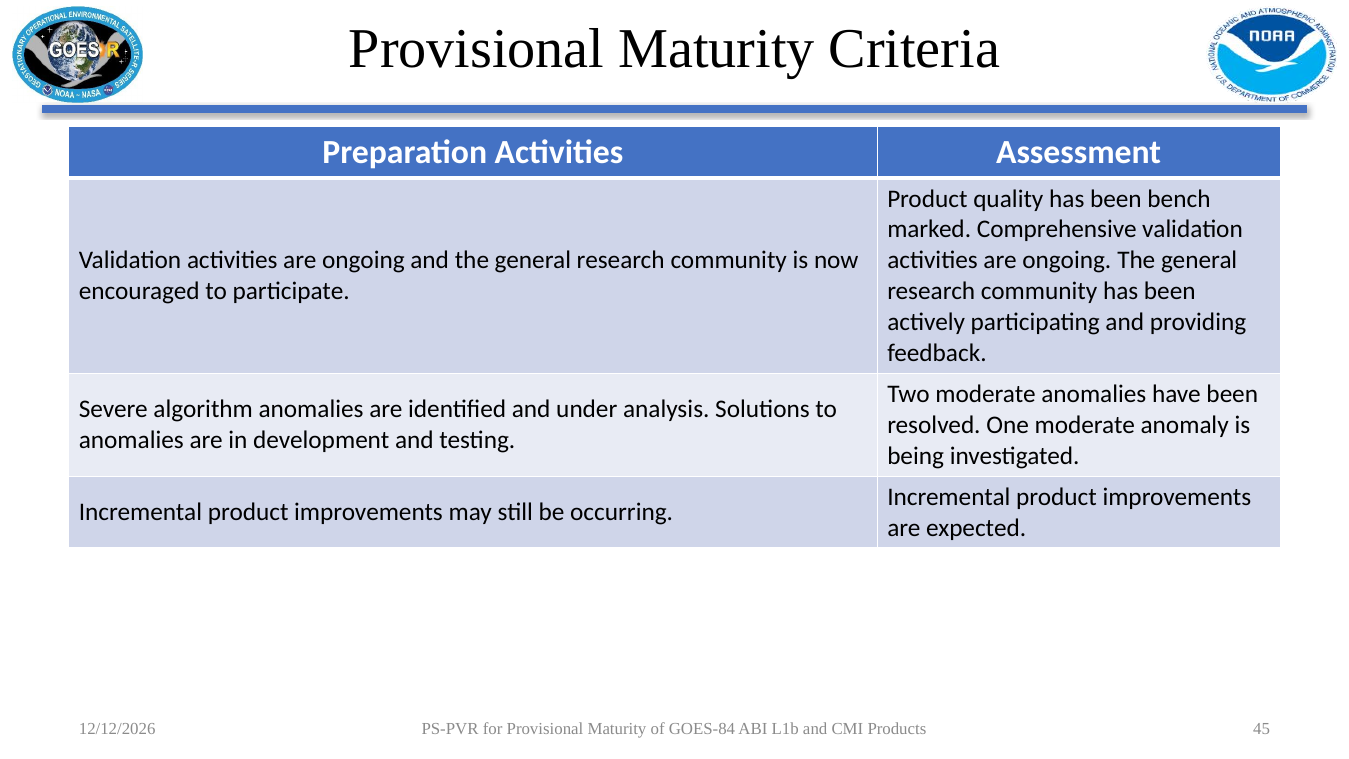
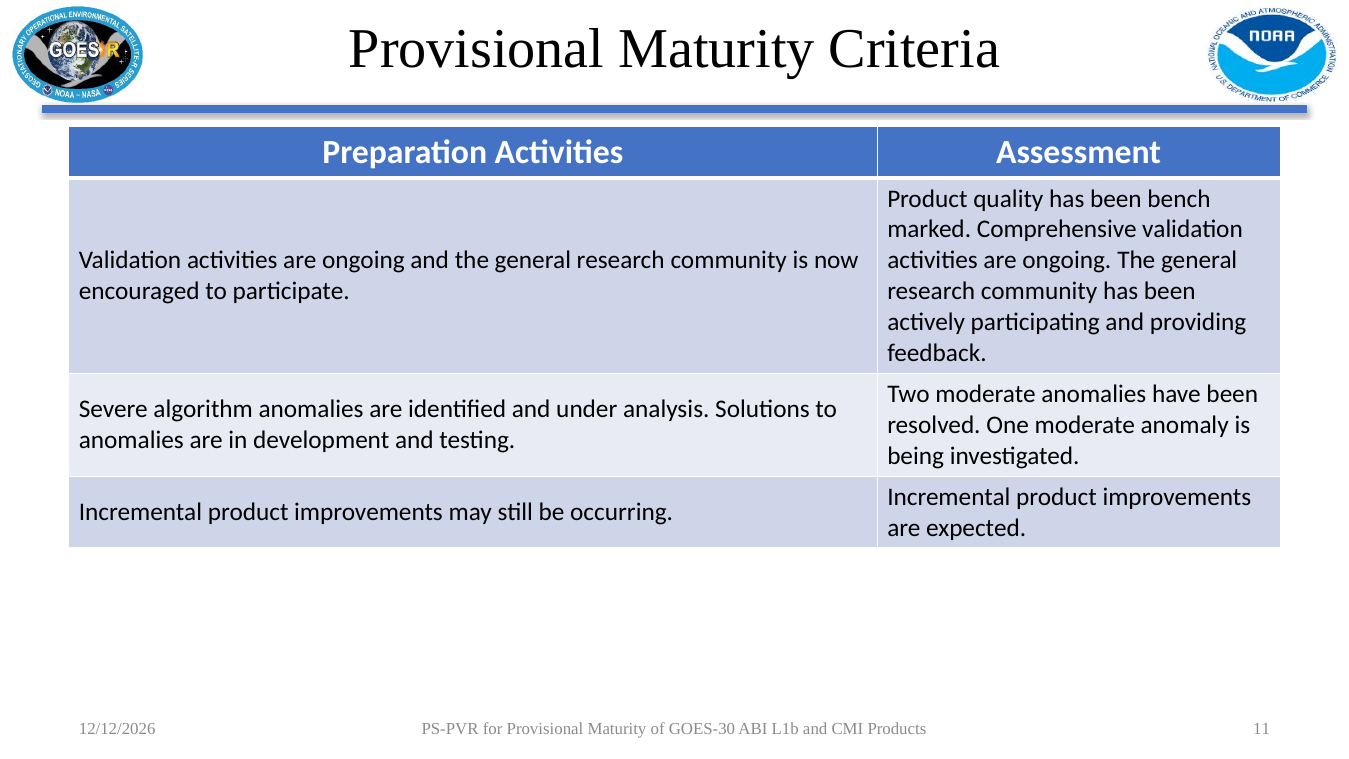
GOES-84: GOES-84 -> GOES-30
45: 45 -> 11
